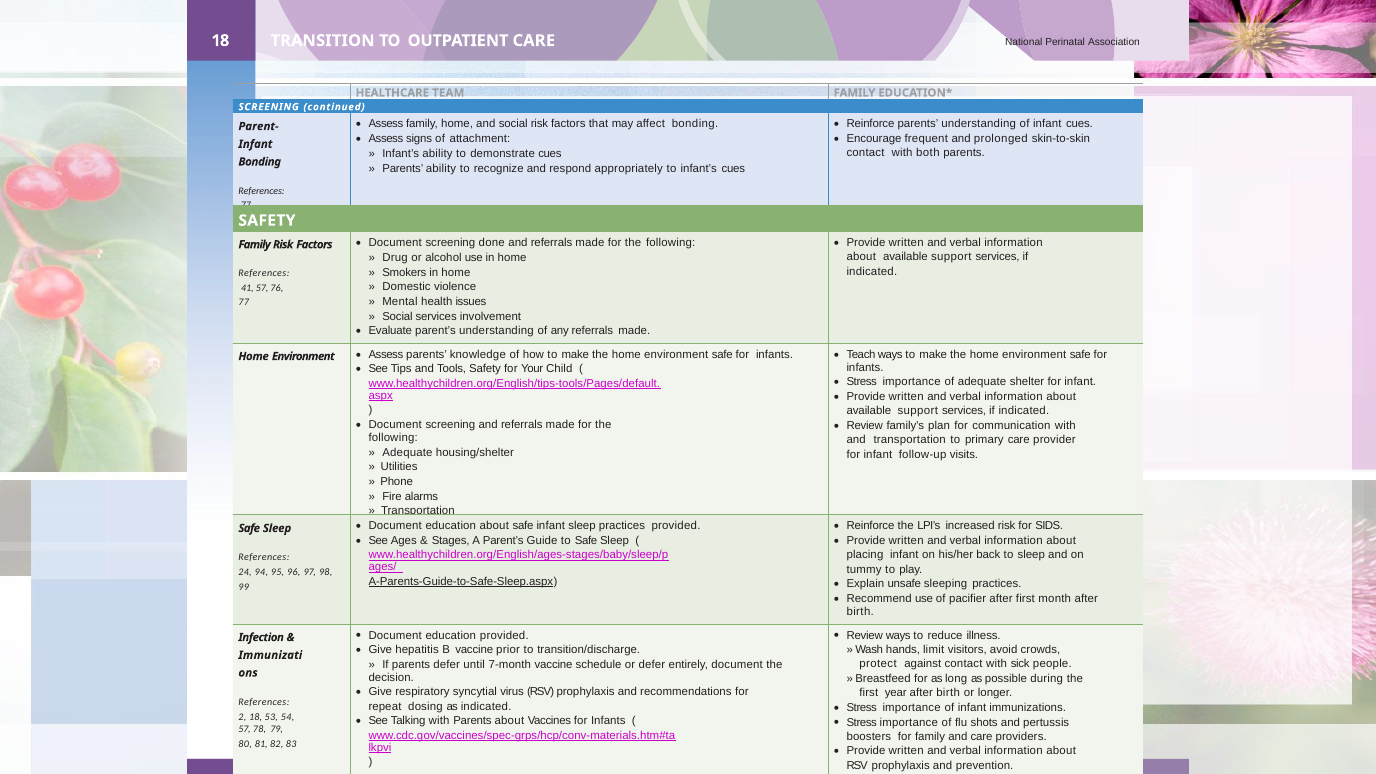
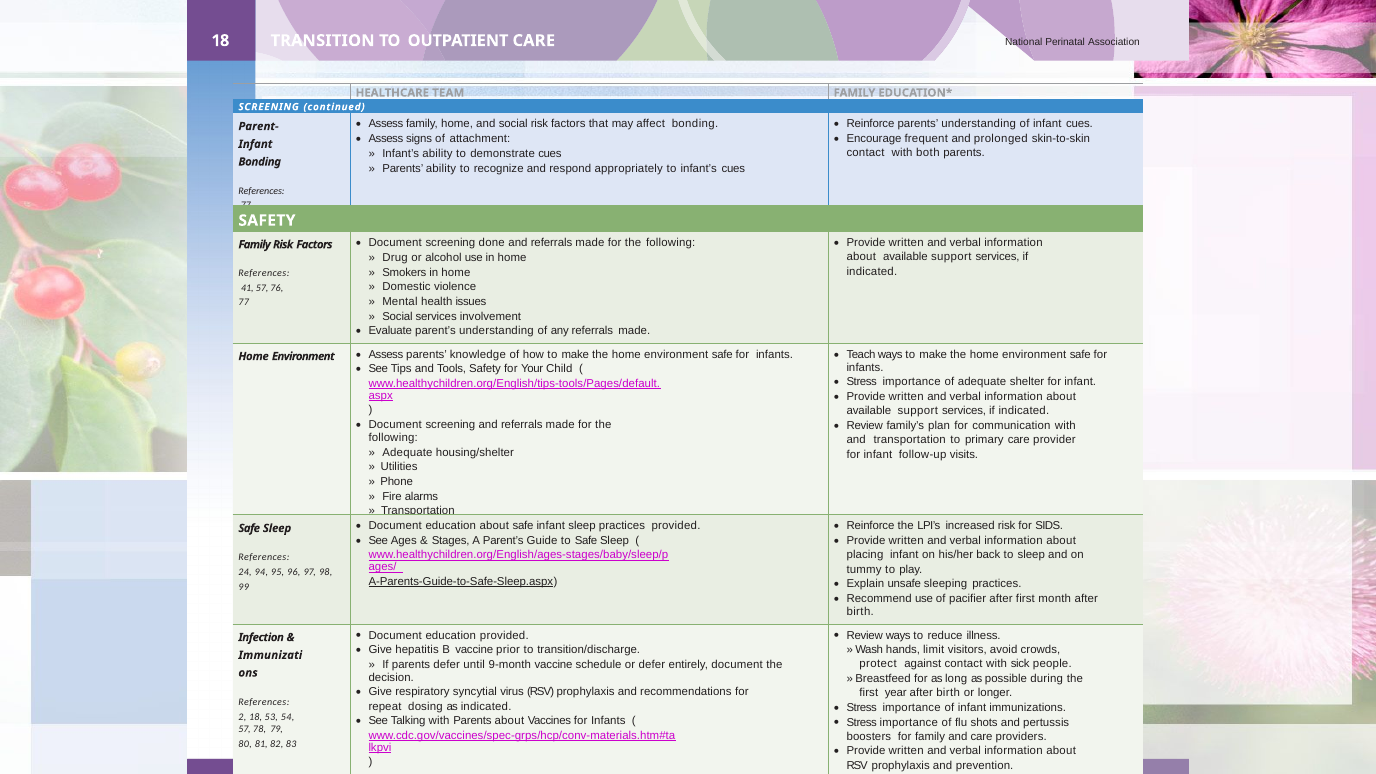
7-month: 7-month -> 9-month
